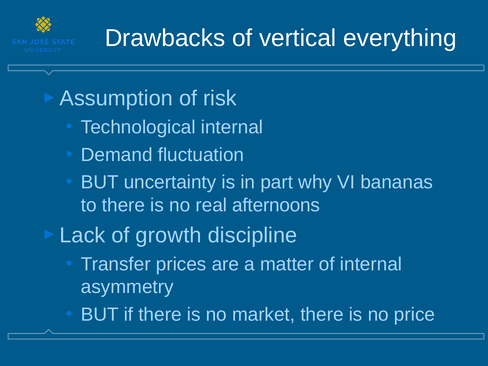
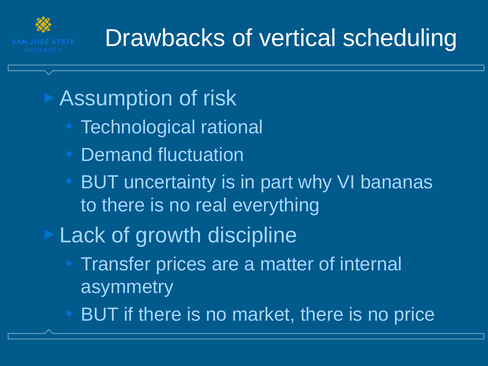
everything: everything -> scheduling
Technological internal: internal -> rational
afternoons: afternoons -> everything
